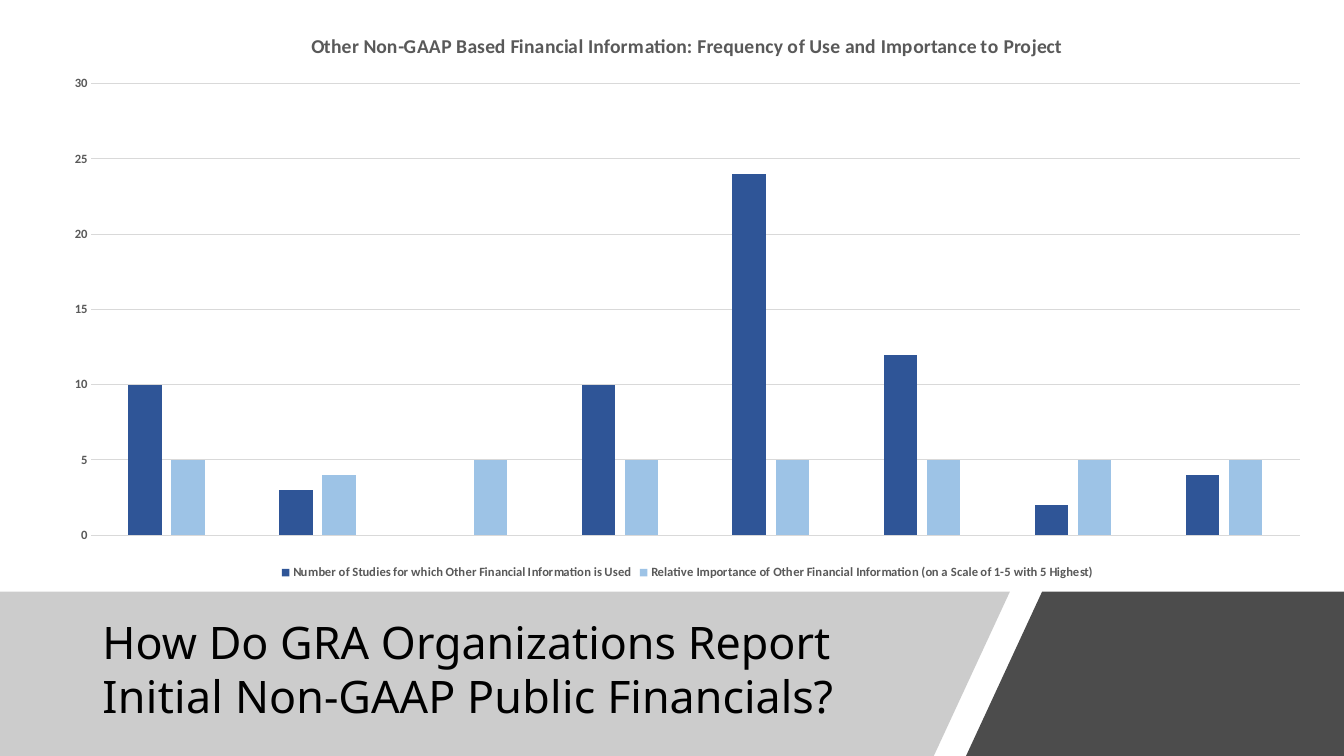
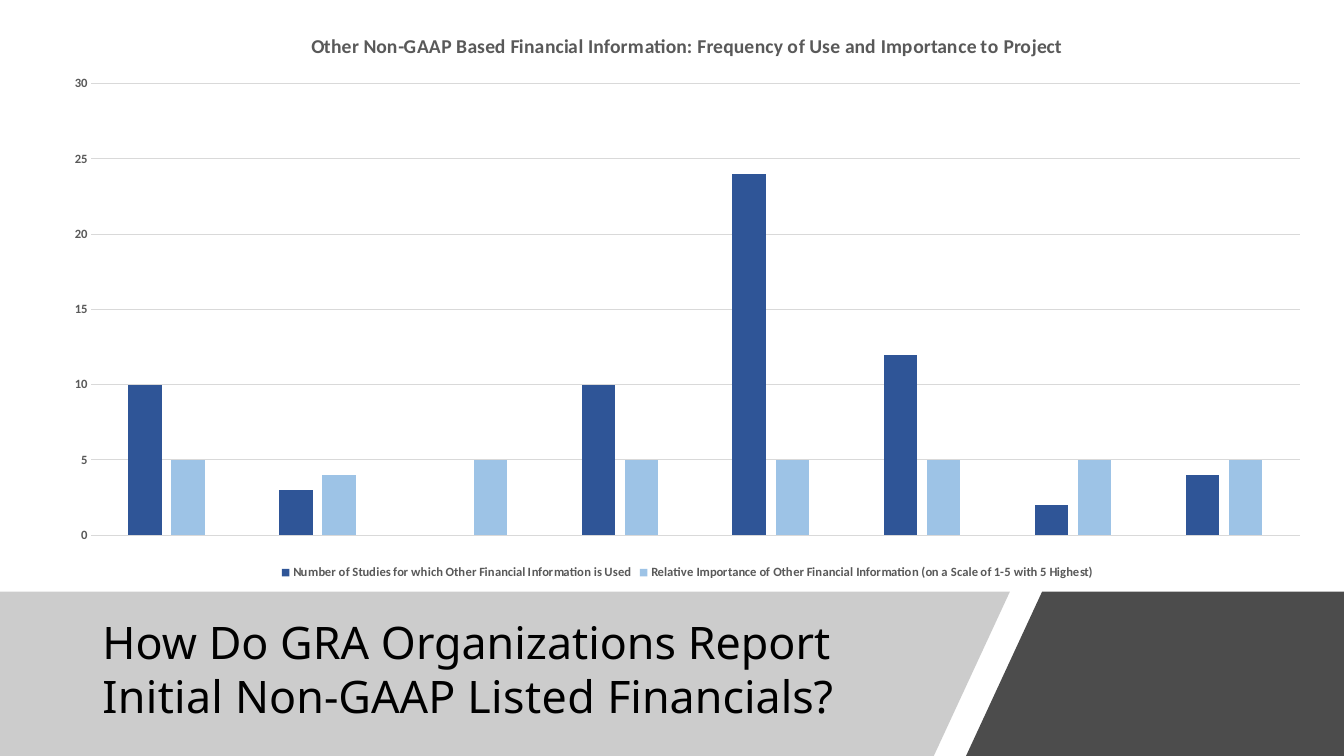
Public: Public -> Listed
